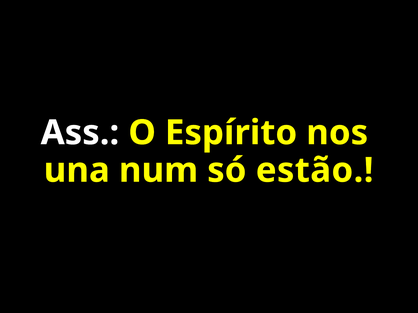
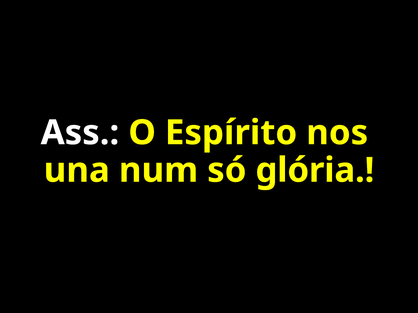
estão: estão -> glória
